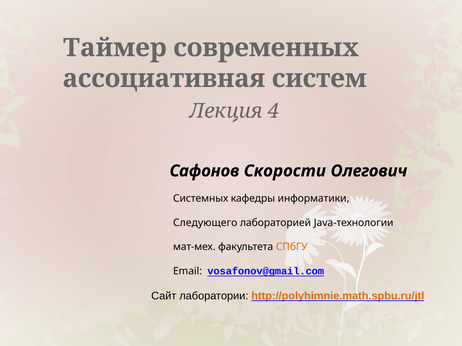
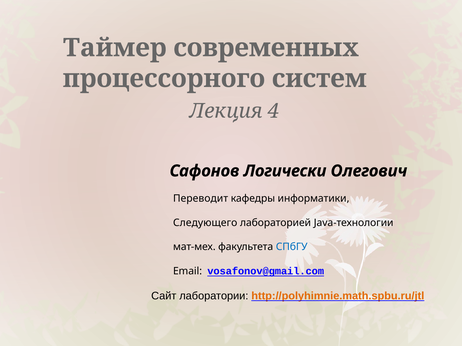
ассоциативная: ассоциативная -> процессорного
Скорости: Скорости -> Логически
Системных: Системных -> Переводит
СПбГУ colour: orange -> blue
